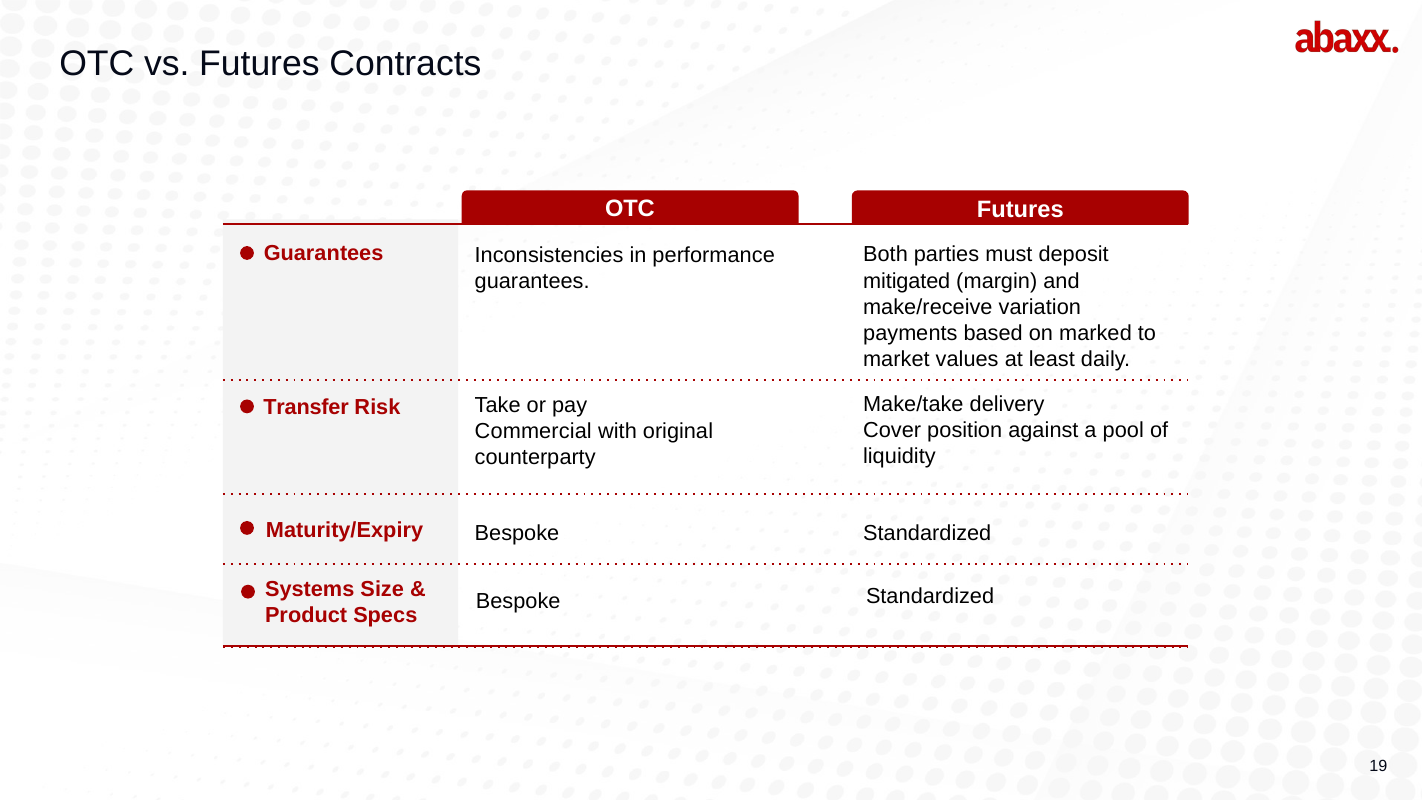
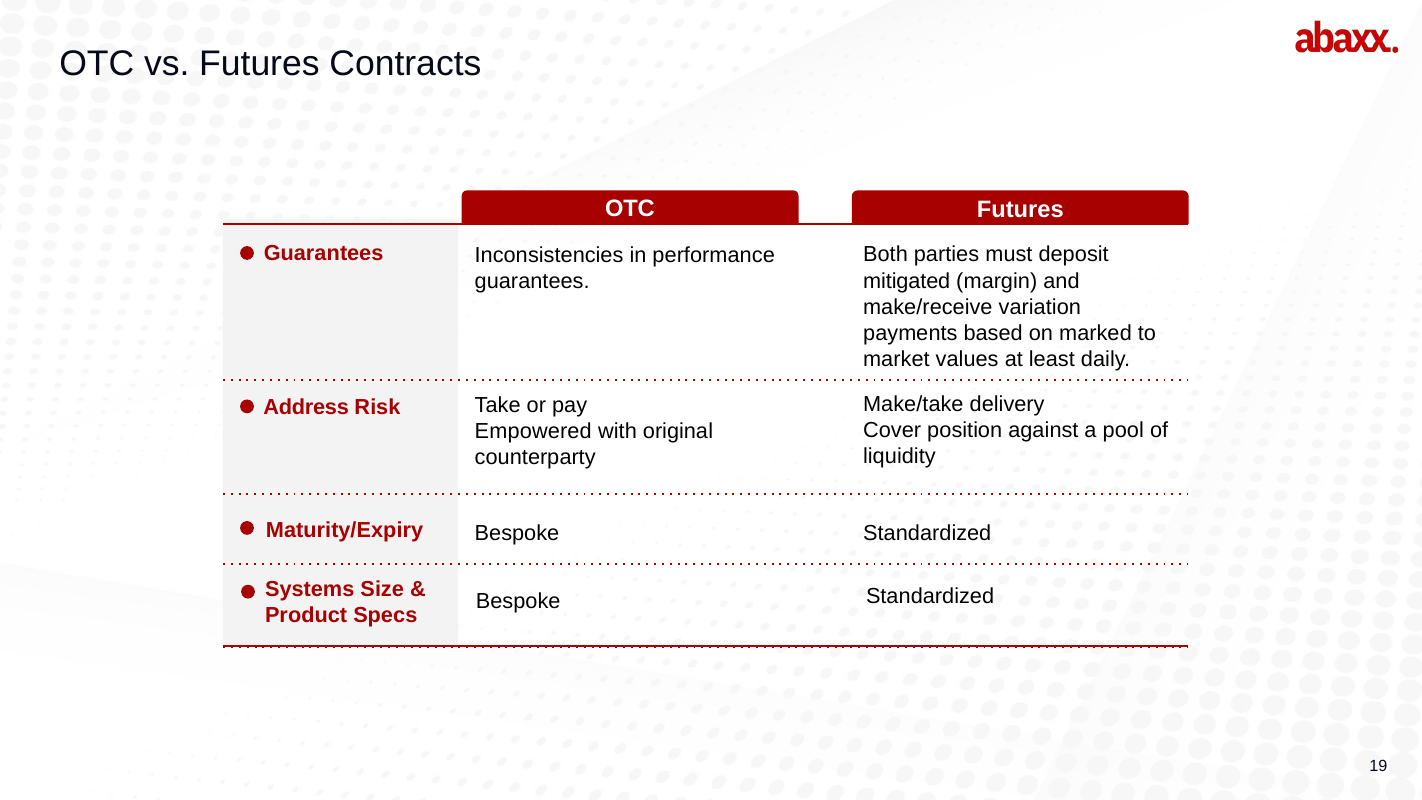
Transfer: Transfer -> Address
Commercial: Commercial -> Empowered
